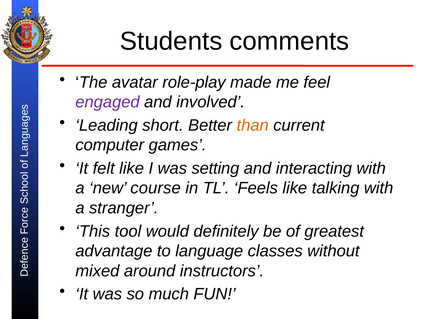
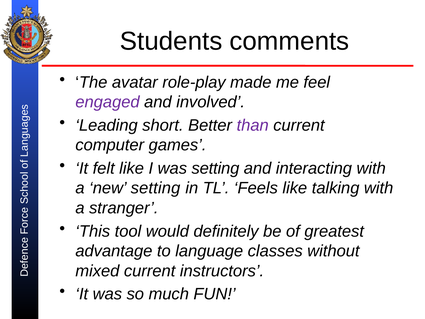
than colour: orange -> purple
new course: course -> setting
mixed around: around -> current
